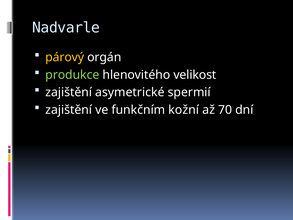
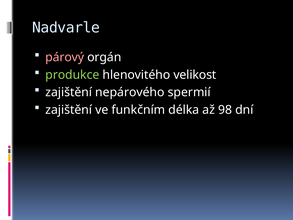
párový colour: yellow -> pink
asymetrické: asymetrické -> nepárového
kožní: kožní -> délka
70: 70 -> 98
